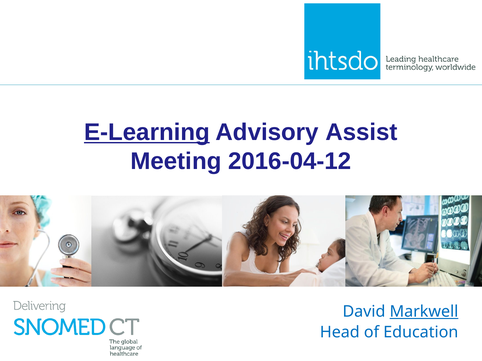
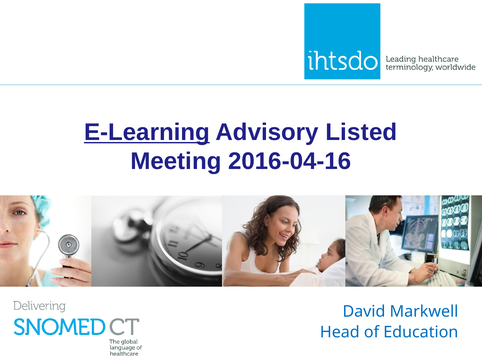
Assist: Assist -> Listed
2016-04-12: 2016-04-12 -> 2016-04-16
Markwell underline: present -> none
